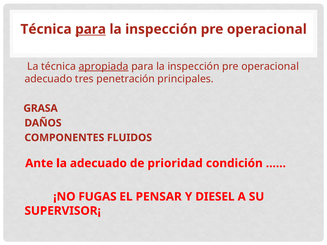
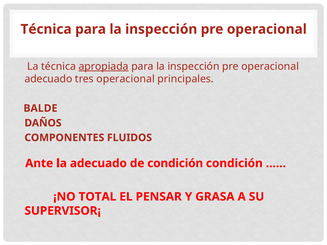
para at (91, 29) underline: present -> none
tres penetración: penetración -> operacional
GRASA: GRASA -> BALDE
de prioridad: prioridad -> condición
FUGAS: FUGAS -> TOTAL
DIESEL: DIESEL -> GRASA
